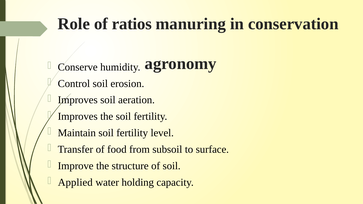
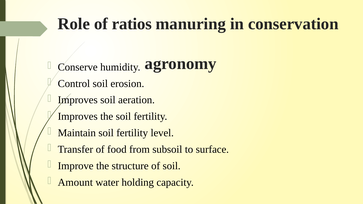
Applied: Applied -> Amount
